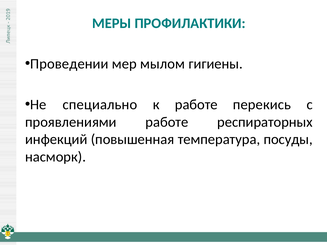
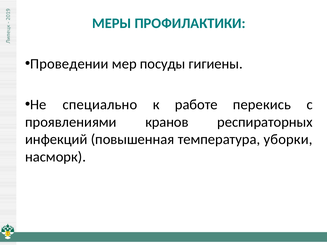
мылом: мылом -> посуды
проявлениями работе: работе -> кранов
посуды: посуды -> уборки
